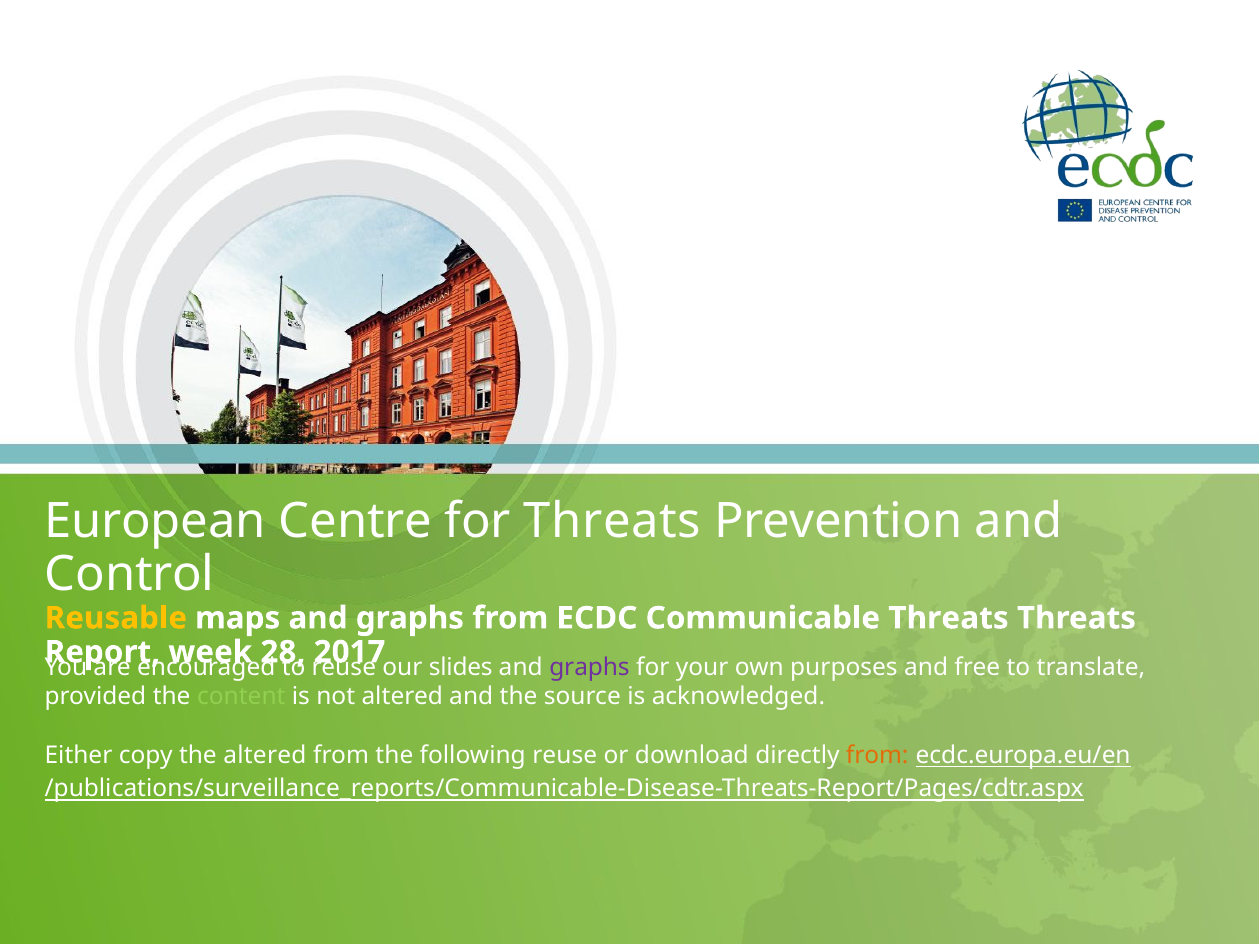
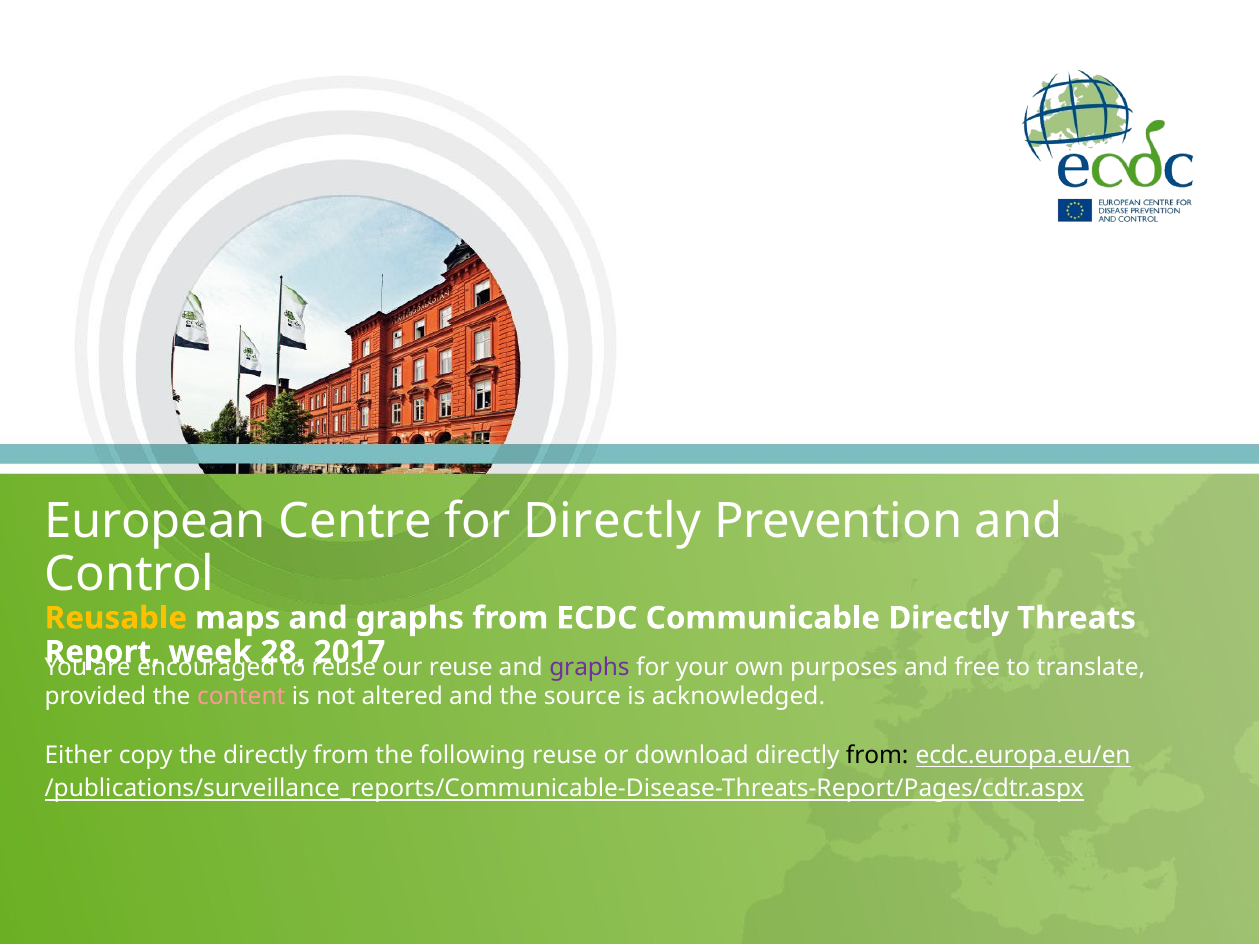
for Threats: Threats -> Directly
Communicable Threats: Threats -> Directly
our slides: slides -> reuse
content colour: light green -> pink
the altered: altered -> directly
from at (877, 756) colour: orange -> black
